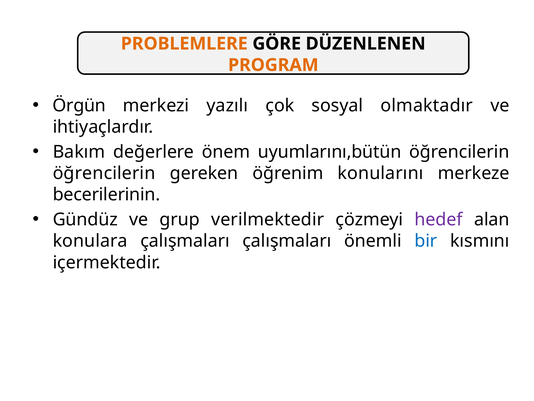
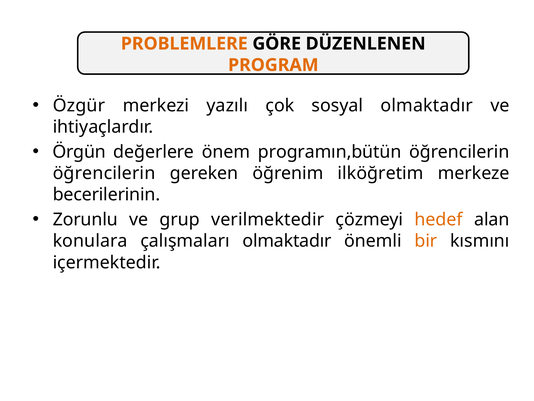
Örgün: Örgün -> Özgür
Bakım: Bakım -> Örgün
uyumlarını,bütün: uyumlarını,bütün -> programın,bütün
konularını: konularını -> ilköğretim
Gündüz: Gündüz -> Zorunlu
hedef colour: purple -> orange
çalışmaları çalışmaları: çalışmaları -> olmaktadır
bir colour: blue -> orange
